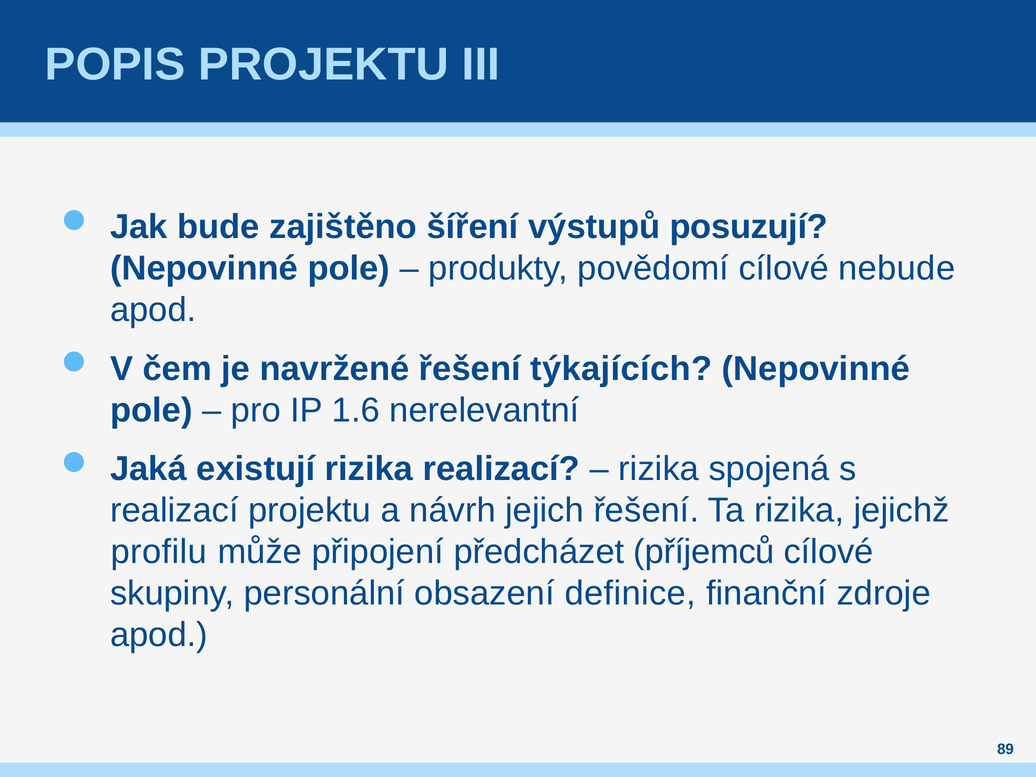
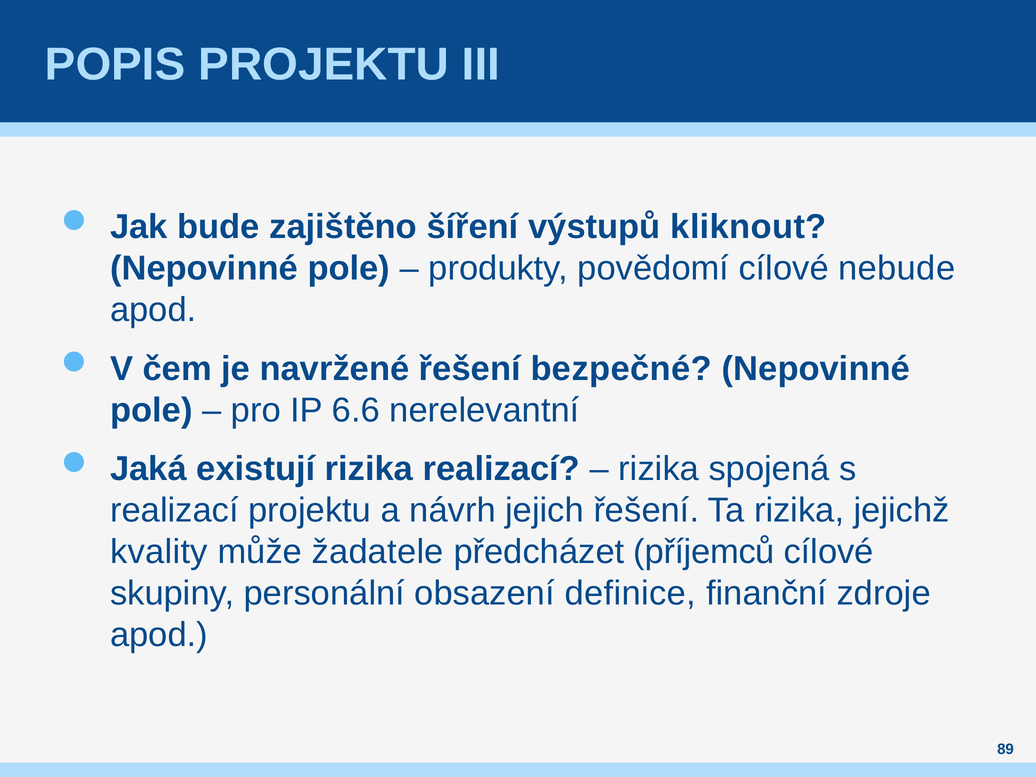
posuzují: posuzují -> kliknout
týkajících: týkajících -> bezpečné
1.6: 1.6 -> 6.6
profilu: profilu -> kvality
připojení: připojení -> žadatele
